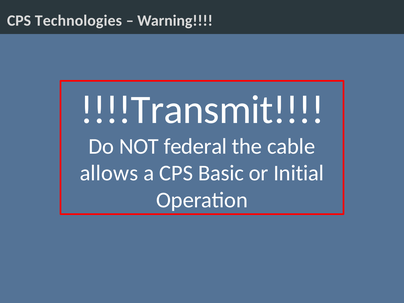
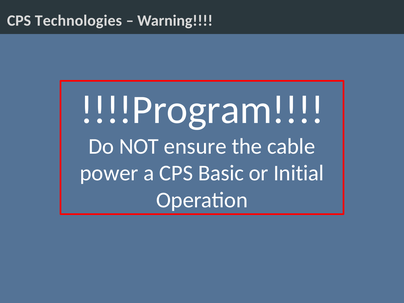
!!!!Transmit: !!!!Transmit -> !!!!Program
federal: federal -> ensure
allows: allows -> power
